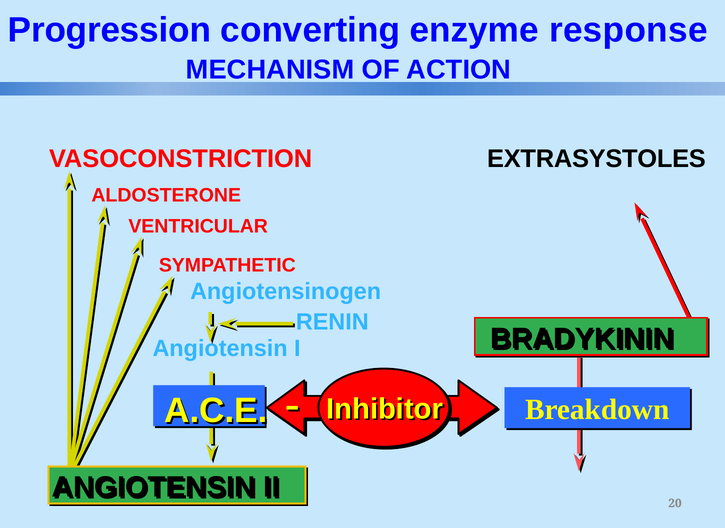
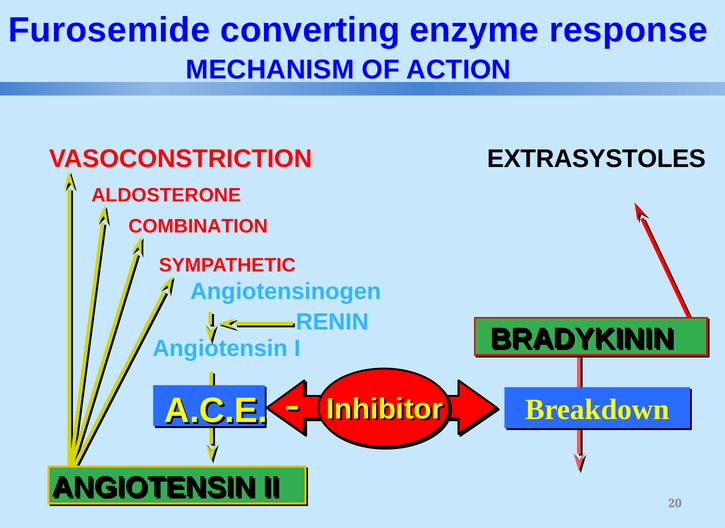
Progression: Progression -> Furosemide
VENTRICULAR: VENTRICULAR -> COMBINATION
